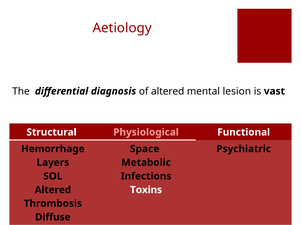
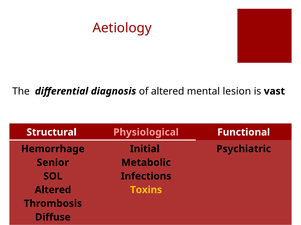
Space: Space -> Initial
Layers: Layers -> Senior
Toxins colour: white -> yellow
